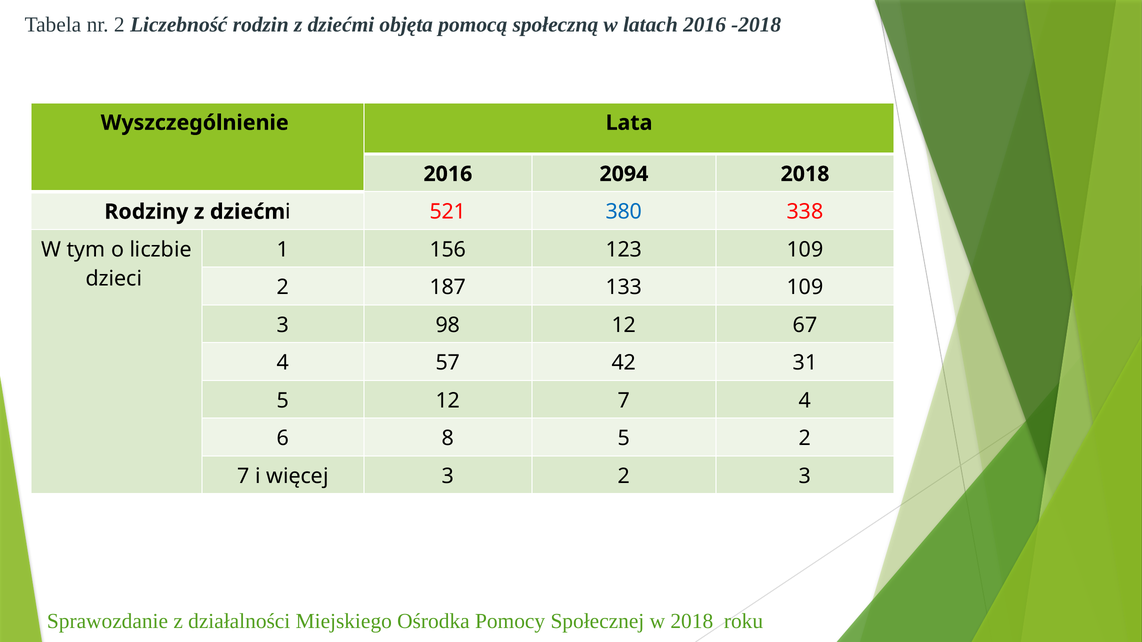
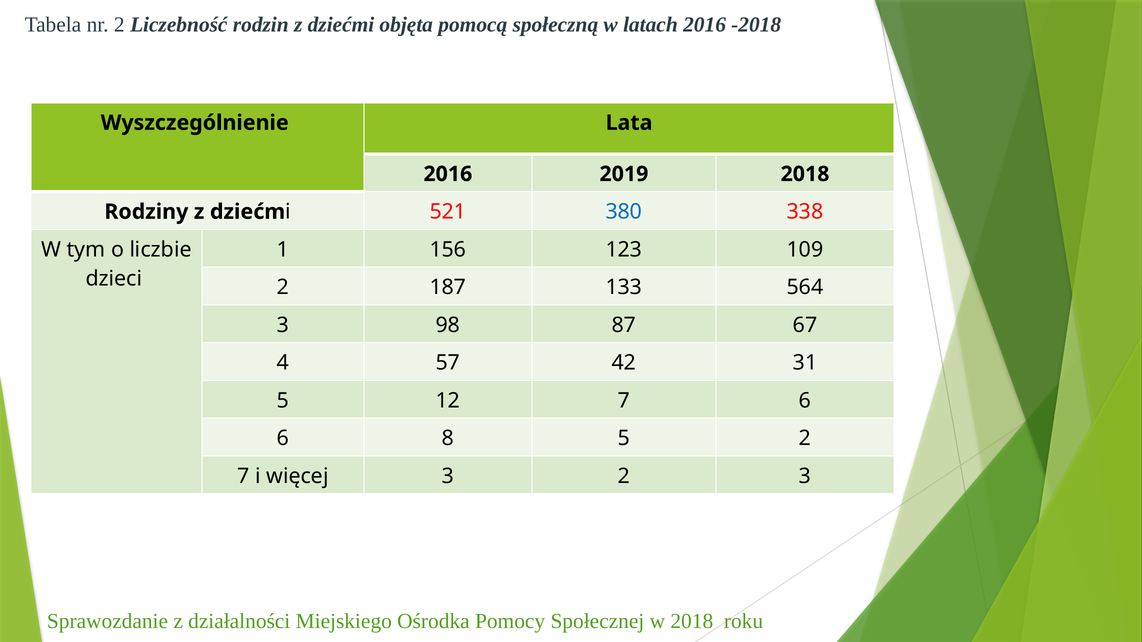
2094: 2094 -> 2019
133 109: 109 -> 564
98 12: 12 -> 87
7 4: 4 -> 6
